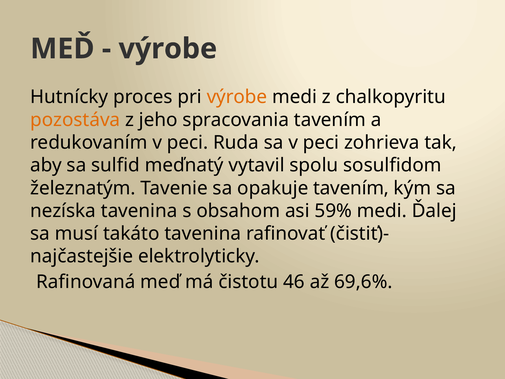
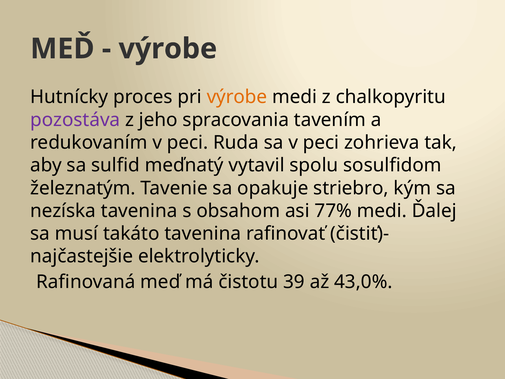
pozostáva colour: orange -> purple
opakuje tavením: tavením -> striebro
59%: 59% -> 77%
46: 46 -> 39
69,6%: 69,6% -> 43,0%
